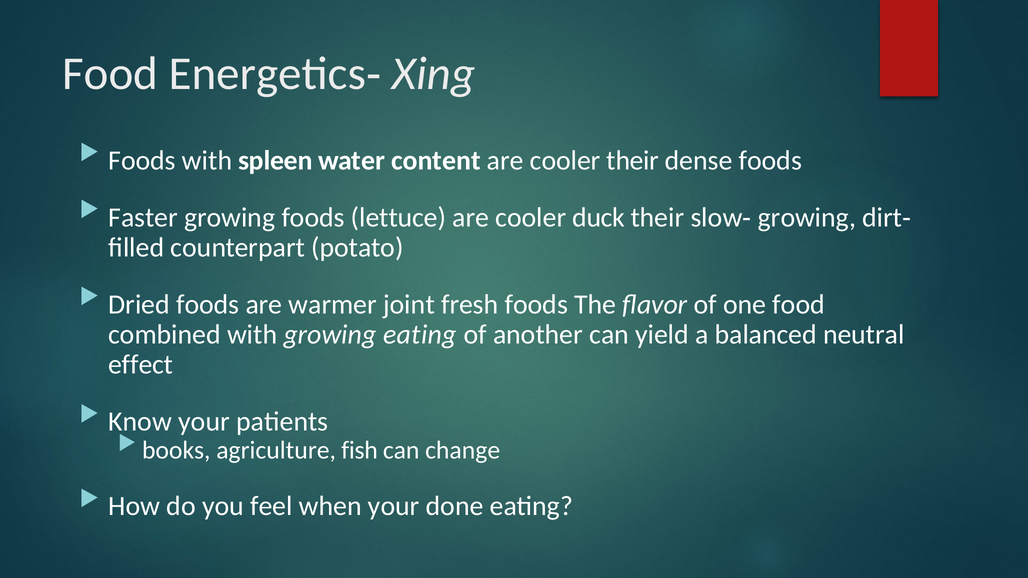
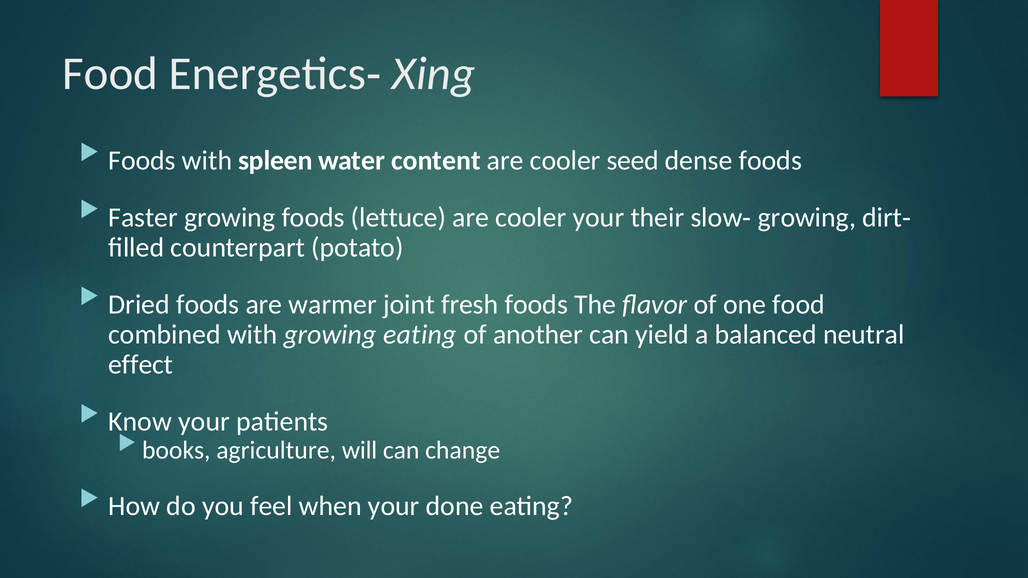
cooler their: their -> seed
cooler duck: duck -> your
fish: fish -> will
